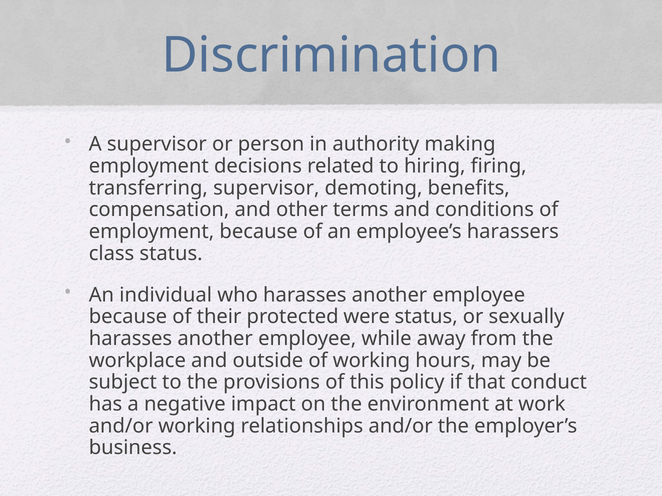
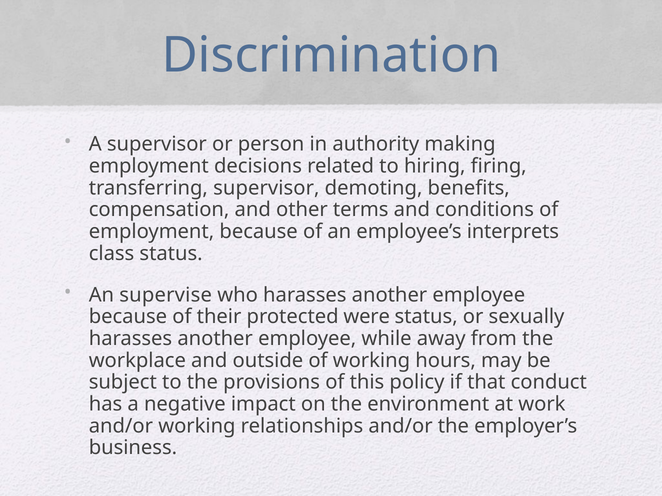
harassers: harassers -> interprets
individual: individual -> supervise
